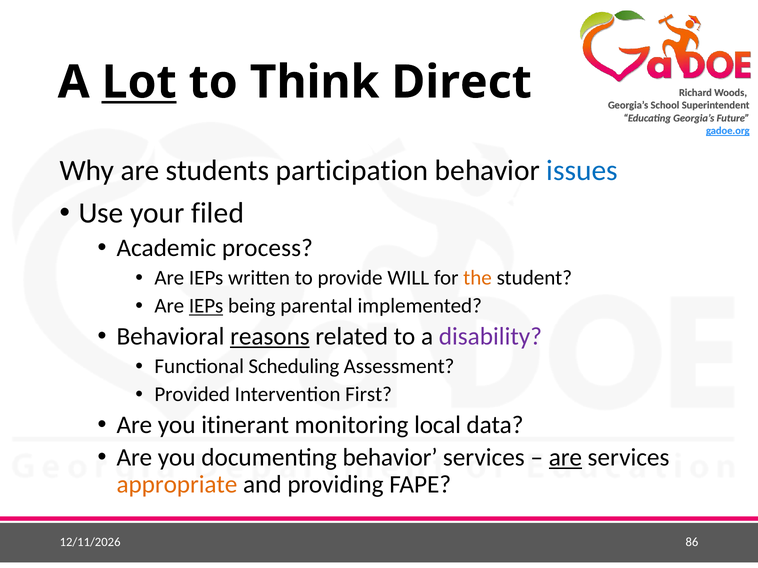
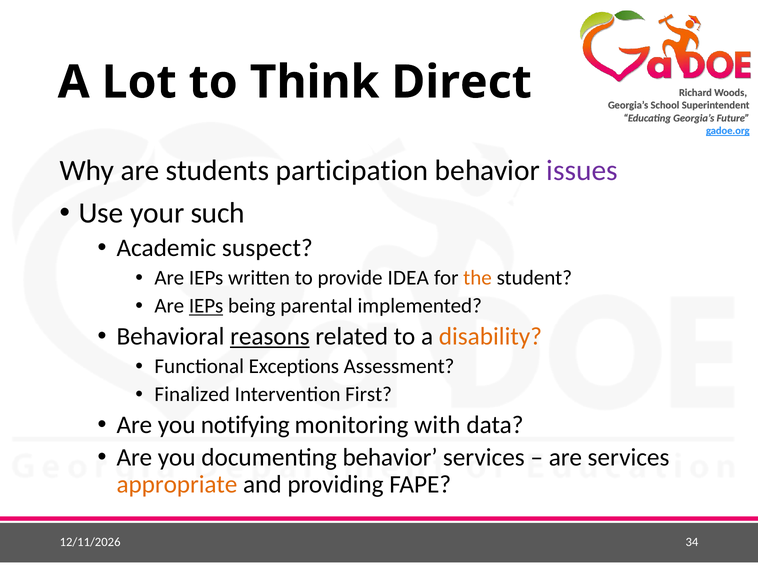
Lot underline: present -> none
issues colour: blue -> purple
filed: filed -> such
process: process -> suspect
WILL: WILL -> IDEA
disability colour: purple -> orange
Scheduling: Scheduling -> Exceptions
Provided: Provided -> Finalized
itinerant: itinerant -> notifying
local: local -> with
are at (565, 458) underline: present -> none
86: 86 -> 34
